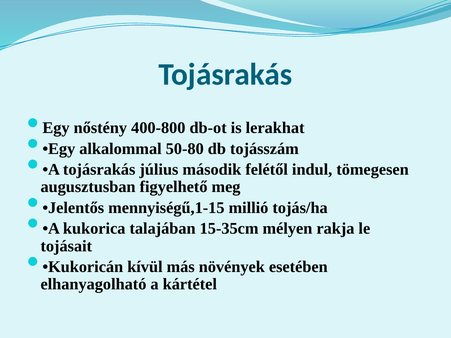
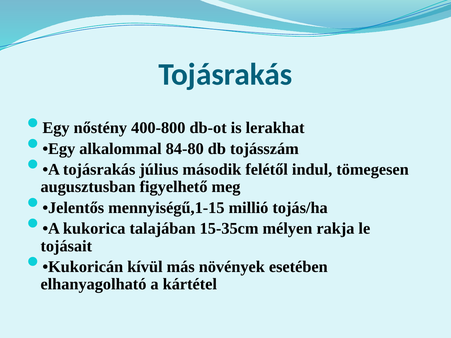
50-80: 50-80 -> 84-80
